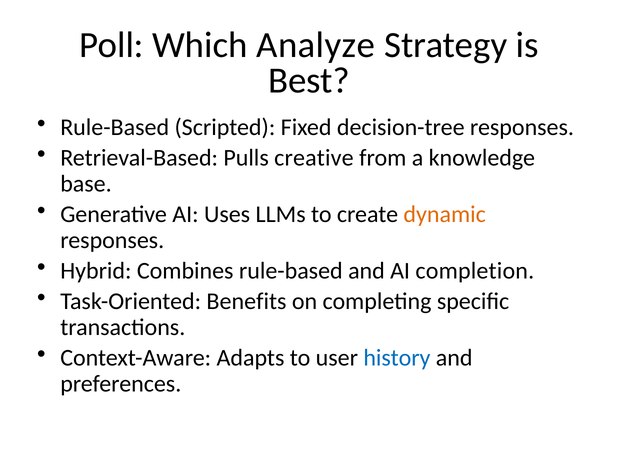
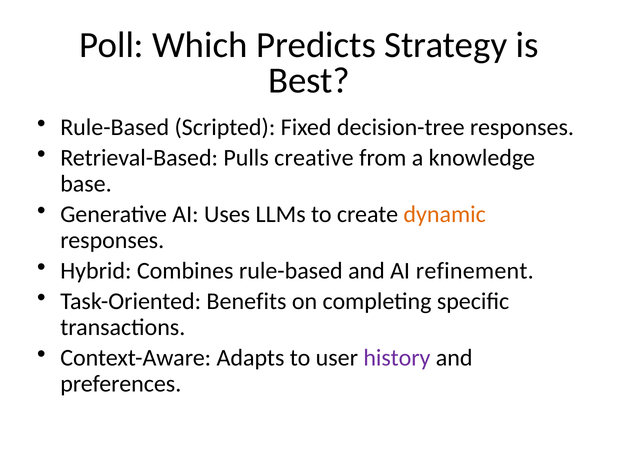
Analyze: Analyze -> Predicts
completion: completion -> refinement
history colour: blue -> purple
